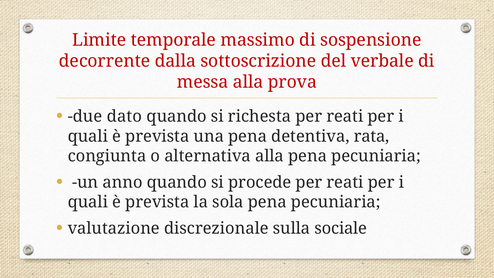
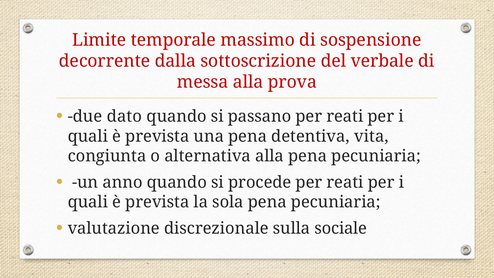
richesta: richesta -> passano
rata: rata -> vita
